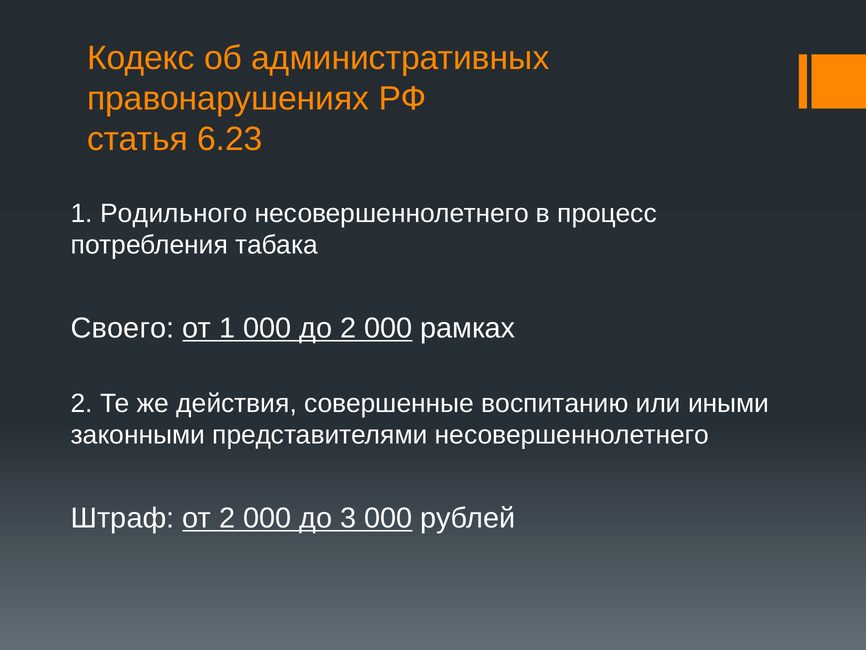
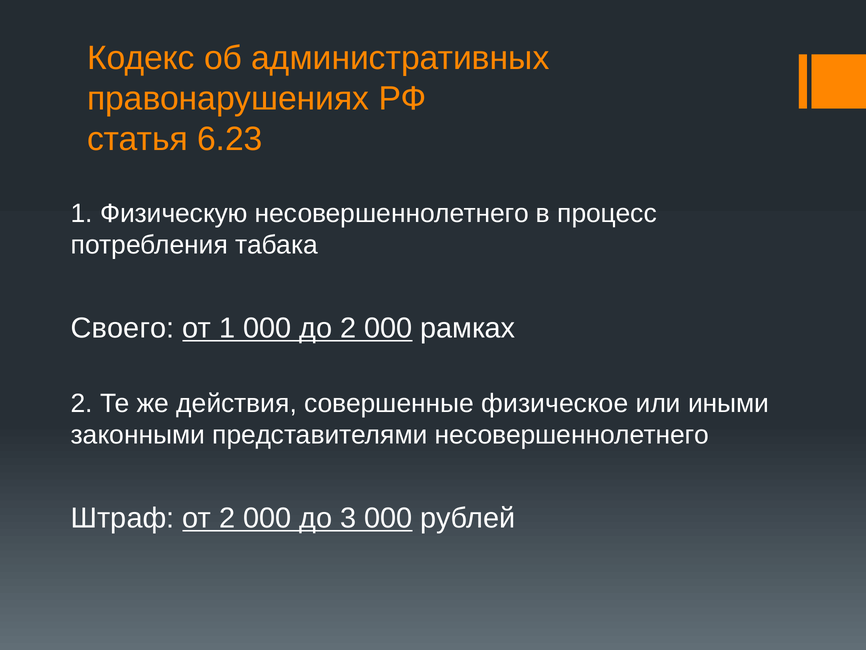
Родильного: Родильного -> Физическую
воспитанию: воспитанию -> физическое
